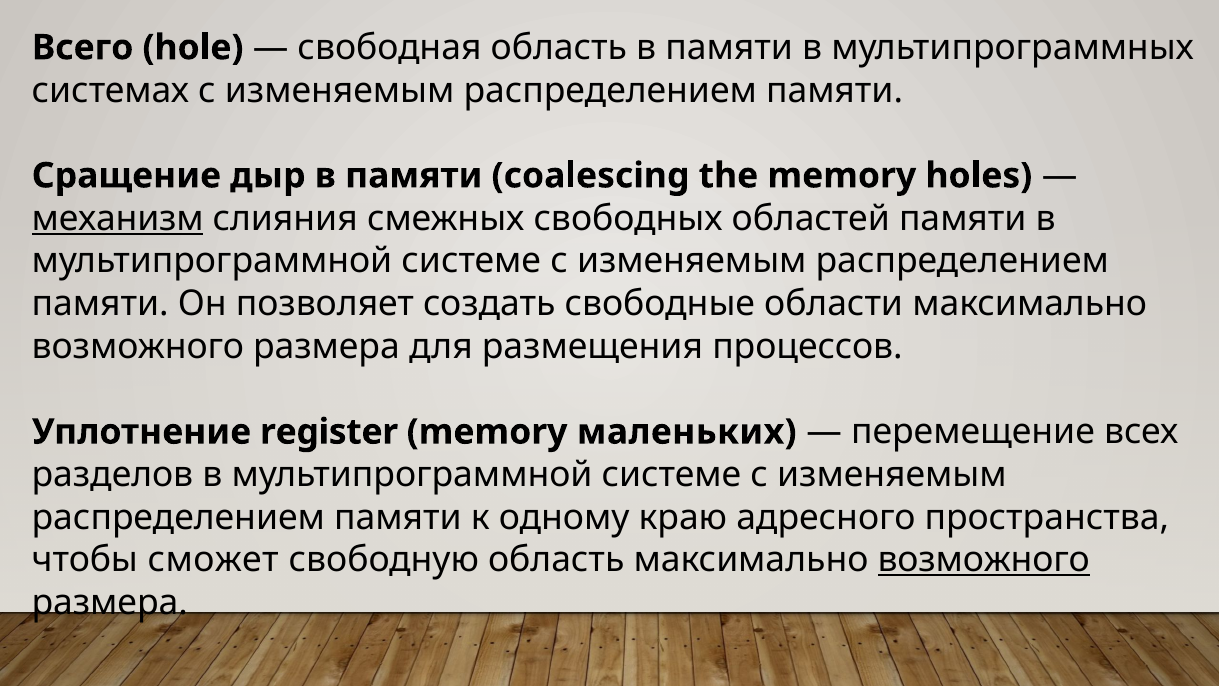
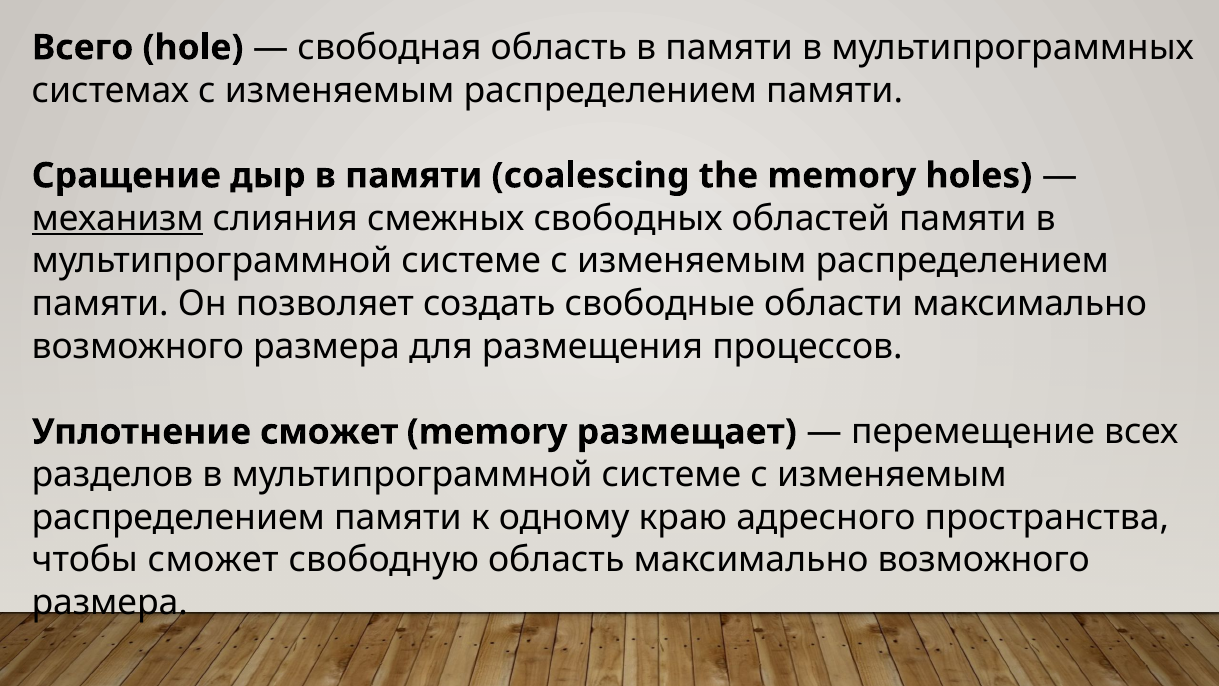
Уплотнение register: register -> сможет
маленьких: маленьких -> размещает
возможного at (984, 560) underline: present -> none
